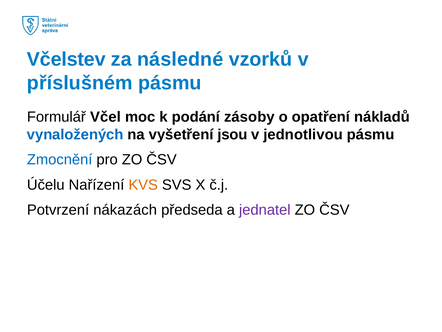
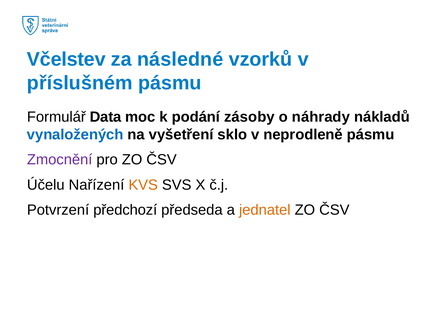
Včel: Včel -> Data
opatření: opatření -> náhrady
jsou: jsou -> sklo
jednotlivou: jednotlivou -> neprodleně
Zmocnění colour: blue -> purple
nákazách: nákazách -> předchozí
jednatel colour: purple -> orange
